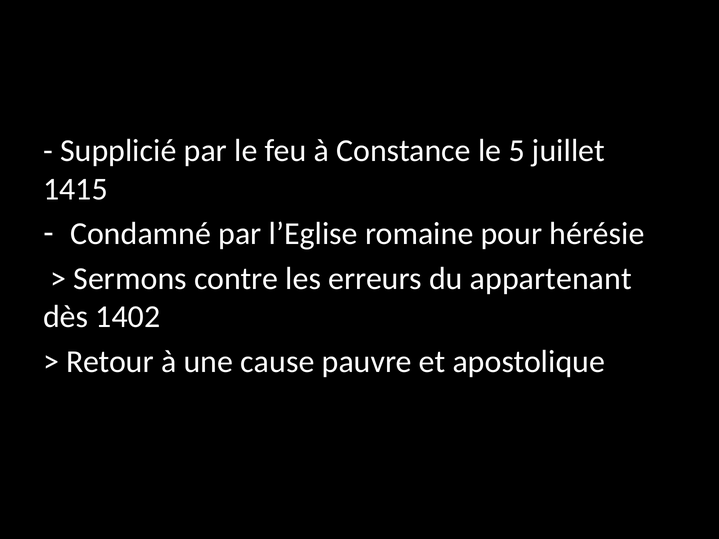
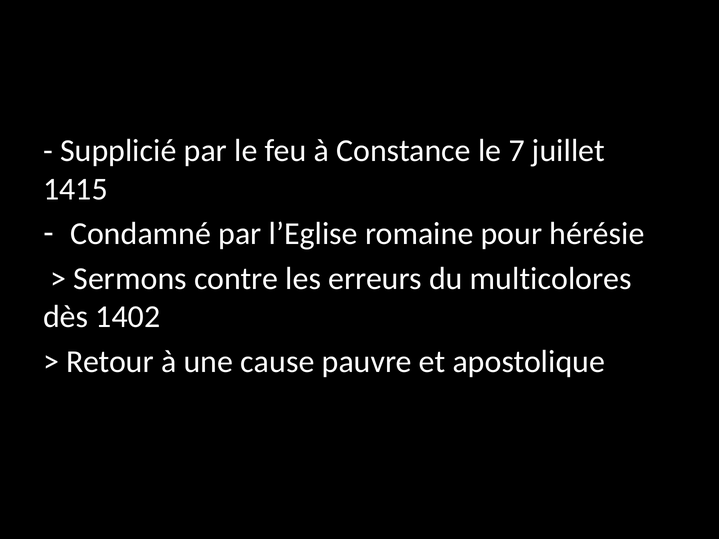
5: 5 -> 7
appartenant: appartenant -> multicolores
